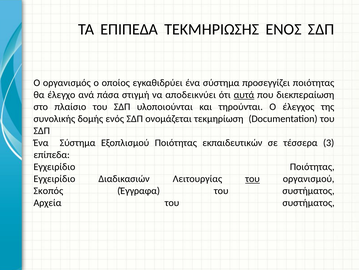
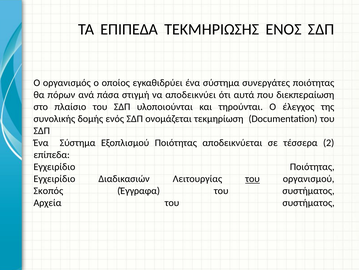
προσεγγίζει: προσεγγίζει -> συνεργάτες
έλεγχο: έλεγχο -> πόρων
αυτά underline: present -> none
εκπαιδευτικών: εκπαιδευτικών -> αποδεικνύεται
3: 3 -> 2
